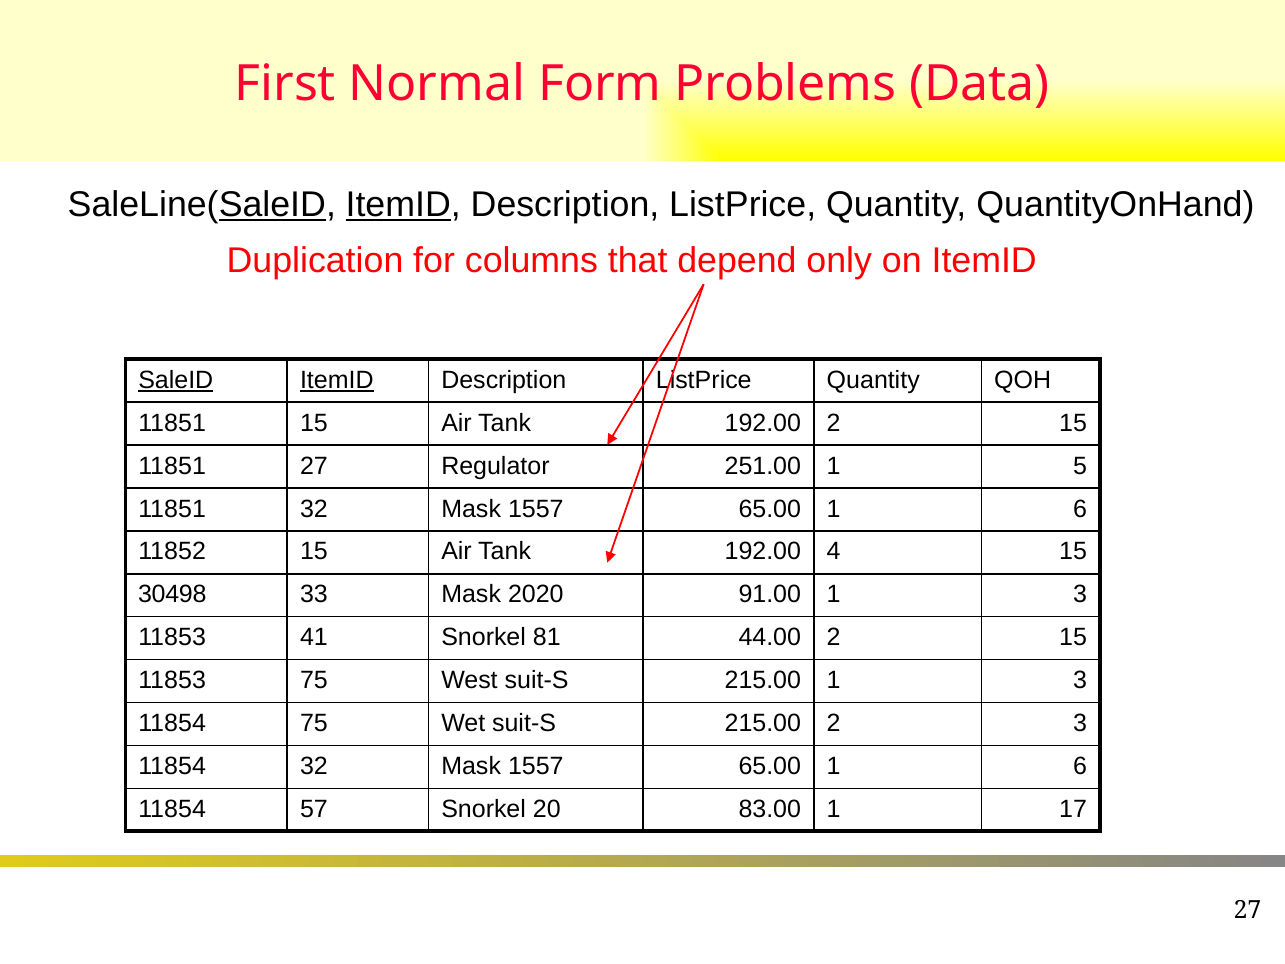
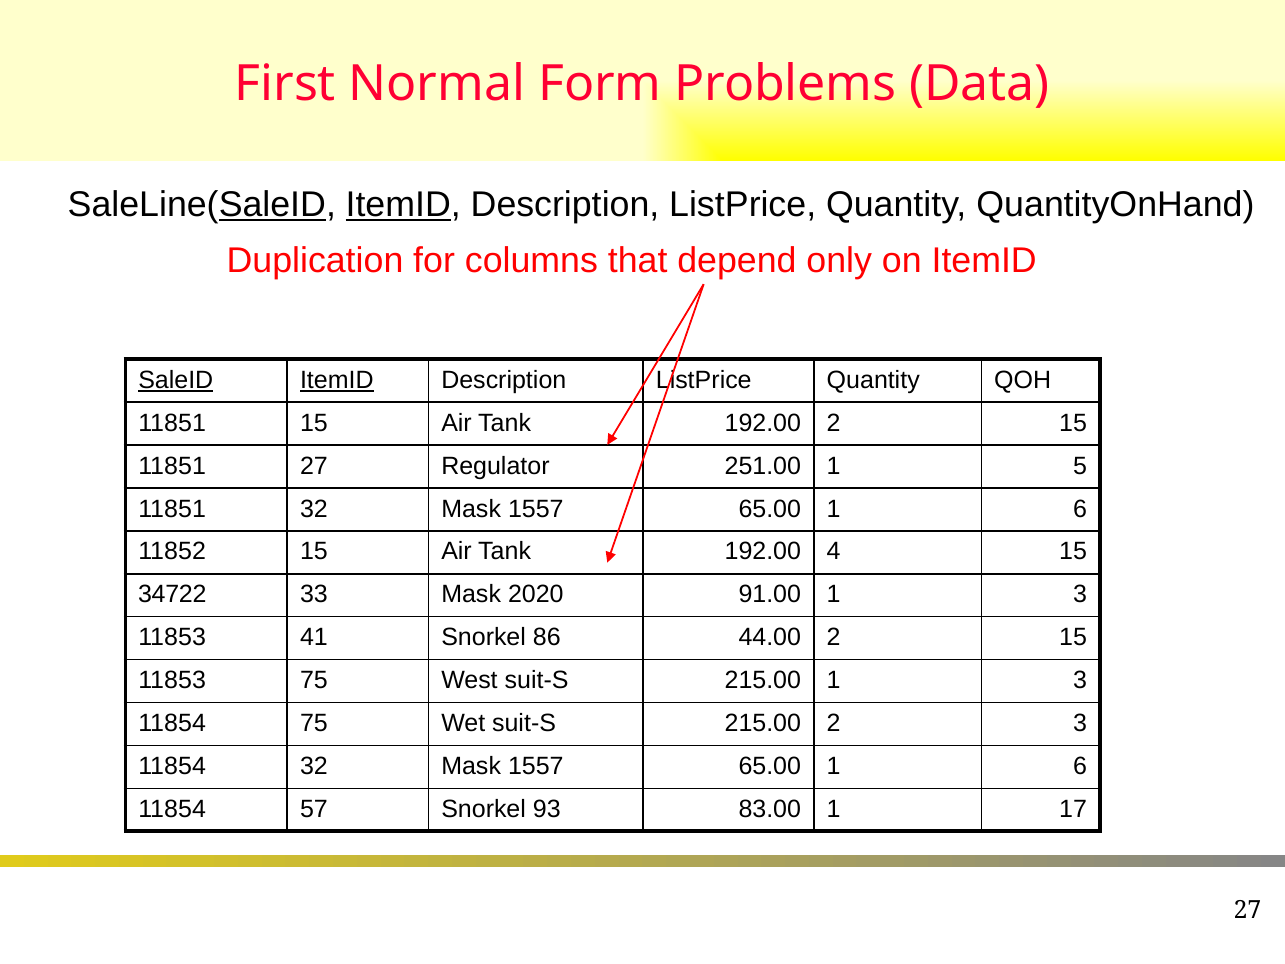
30498: 30498 -> 34722
81: 81 -> 86
20: 20 -> 93
